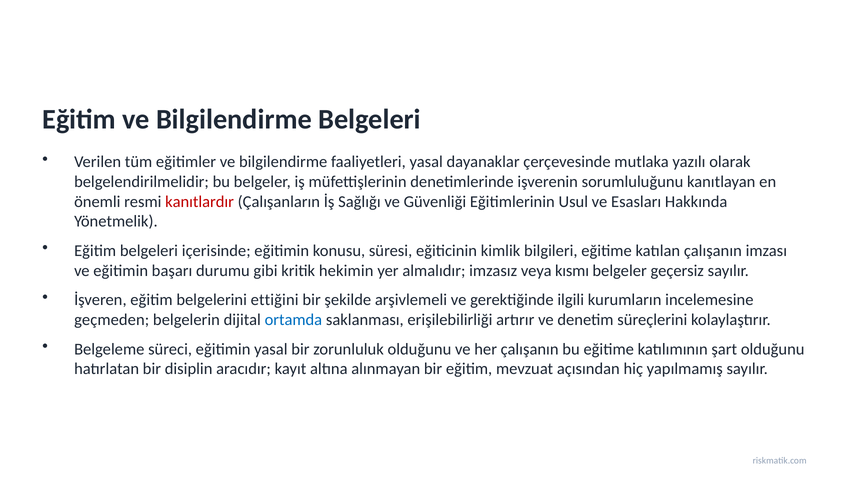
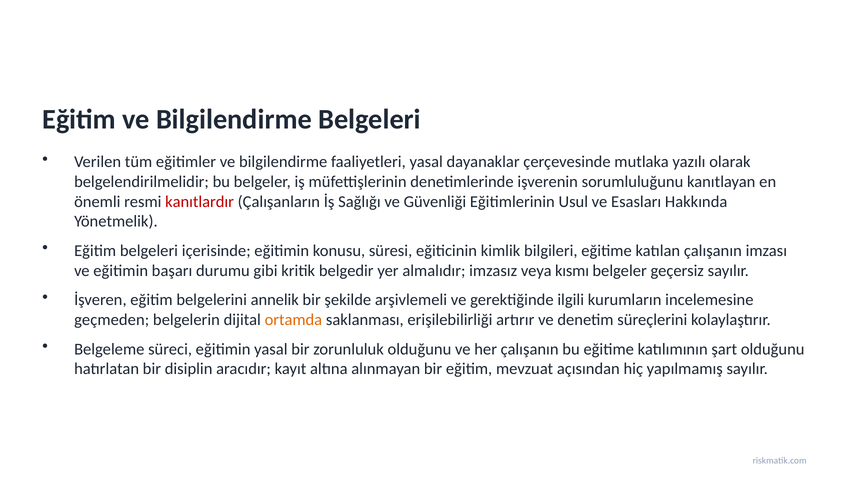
hekimin: hekimin -> belgedir
ettiğini: ettiğini -> annelik
ortamda colour: blue -> orange
